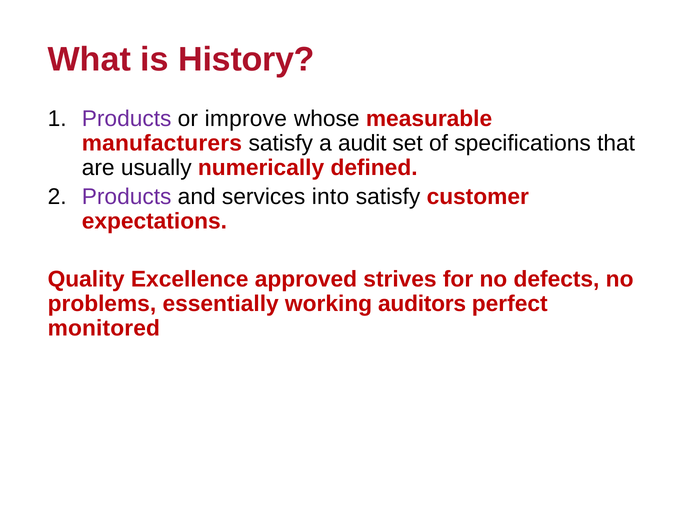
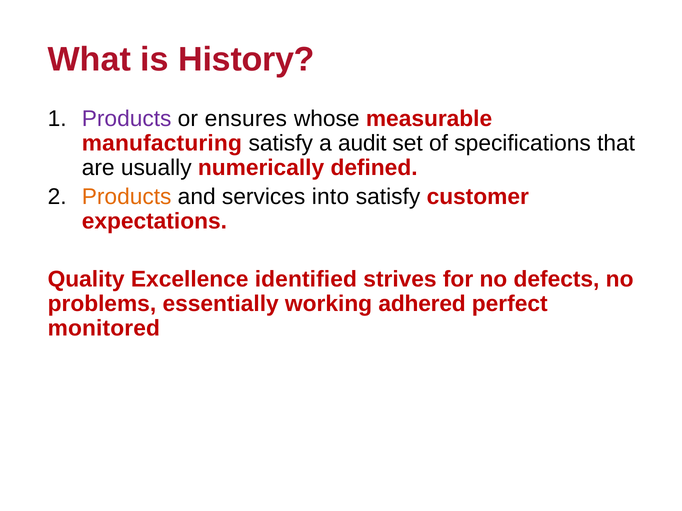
improve: improve -> ensures
manufacturers: manufacturers -> manufacturing
Products at (127, 197) colour: purple -> orange
approved: approved -> identified
auditors: auditors -> adhered
